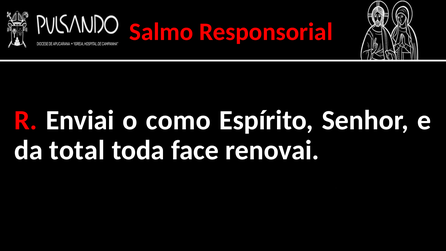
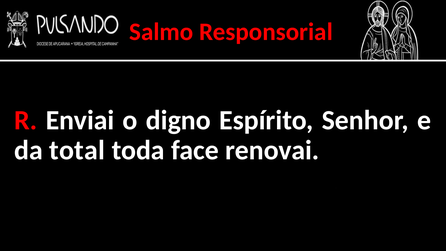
como: como -> digno
